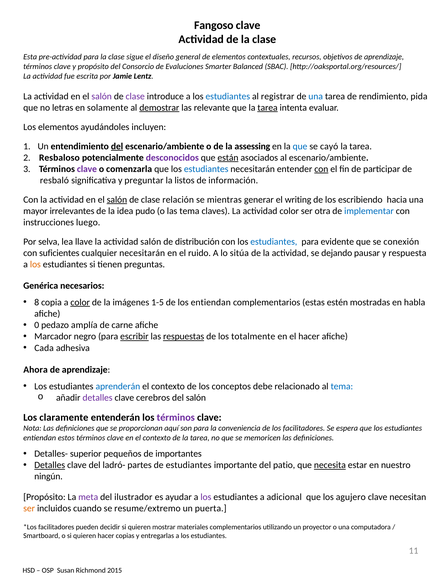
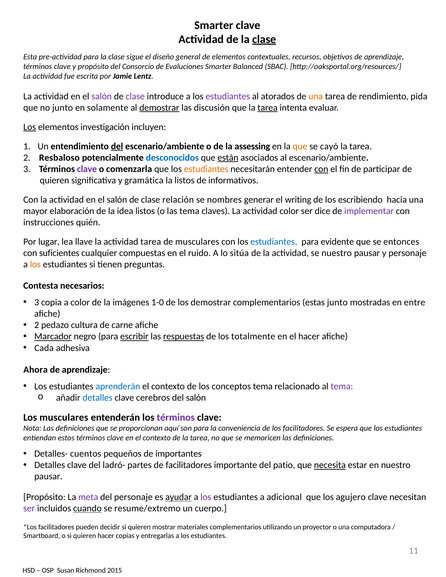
Fangoso at (214, 25): Fangoso -> Smarter
clase at (264, 39) underline: none -> present
estudiantes at (228, 96) colour: blue -> purple
registrar: registrar -> atorados
una at (316, 96) colour: blue -> orange
no letras: letras -> junto
relevante: relevante -> discusión
Los at (30, 127) underline: none -> present
ayudándoles: ayudándoles -> investigación
que at (300, 146) colour: blue -> orange
desconocidos colour: purple -> blue
estudiantes at (206, 169) colour: blue -> orange
resbaló at (54, 180): resbaló -> quieren
preguntar: preguntar -> gramática
información: información -> informativos
salón at (117, 200) underline: present -> none
mientras: mientras -> nombres
irrelevantes: irrelevantes -> elaboración
idea pudo: pudo -> listos
otra: otra -> dice
implementar colour: blue -> purple
luego: luego -> quién
selva: selva -> lugar
actividad salón: salón -> tarea
de distribución: distribución -> musculares
conexión: conexión -> entonces
cualquier necesitarán: necesitarán -> compuestas
se dejando: dejando -> nuestro
y respuesta: respuesta -> personaje
Genérica: Genérica -> Contesta
8 at (37, 302): 8 -> 3
color at (80, 302) underline: present -> none
1-5: 1-5 -> 1-0
los entiendan: entiendan -> demostrar
estas estén: estén -> junto
habla: habla -> entre
0 at (37, 325): 0 -> 2
amplía: amplía -> cultura
Marcador underline: none -> present
conceptos debe: debe -> tema
tema at (342, 386) colour: blue -> purple
detalles at (98, 398) colour: purple -> blue
Los claramente: claramente -> musculares
superior: superior -> cuentos
Detalles at (50, 465) underline: present -> none
de estudiantes: estudiantes -> facilitadores
ningún at (48, 477): ningún -> pausar
del ilustrador: ilustrador -> personaje
ayudar underline: none -> present
ser at (29, 509) colour: orange -> purple
cuando underline: none -> present
puerta: puerta -> cuerpo
